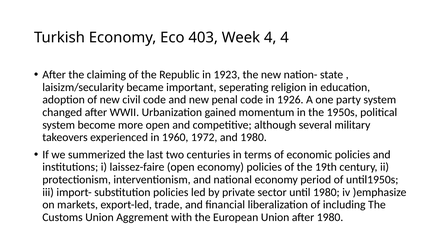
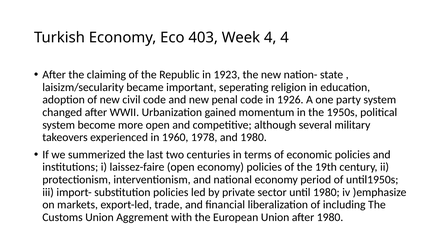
1972: 1972 -> 1978
